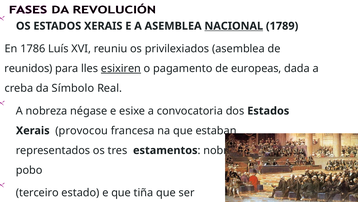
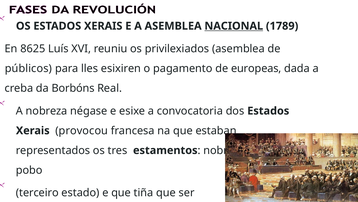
1786: 1786 -> 8625
reunidos: reunidos -> públicos
esixiren underline: present -> none
Símbolo: Símbolo -> Borbóns
